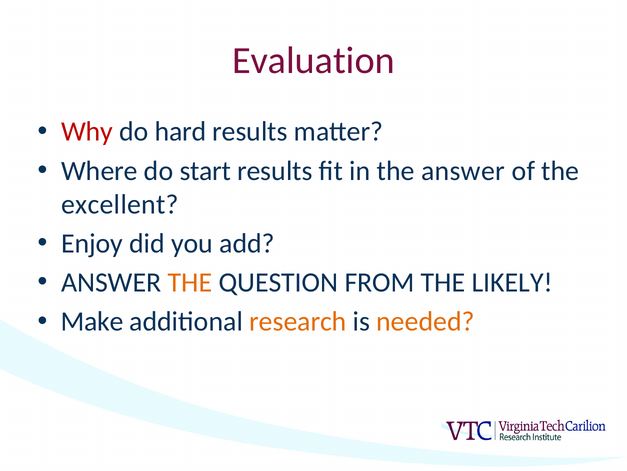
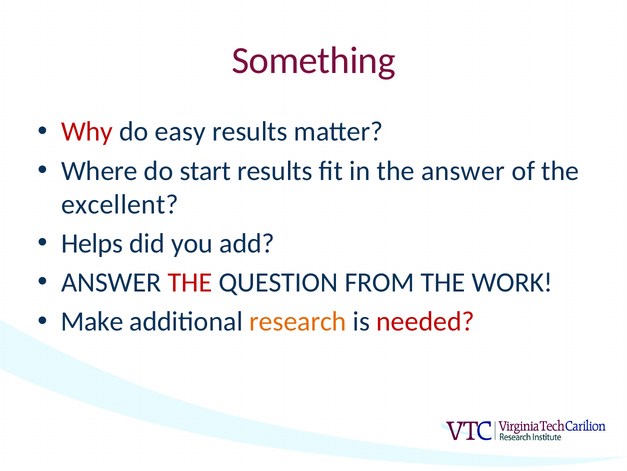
Evaluation: Evaluation -> Something
hard: hard -> easy
Enjoy: Enjoy -> Helps
THE at (190, 282) colour: orange -> red
LIKELY: LIKELY -> WORK
needed colour: orange -> red
